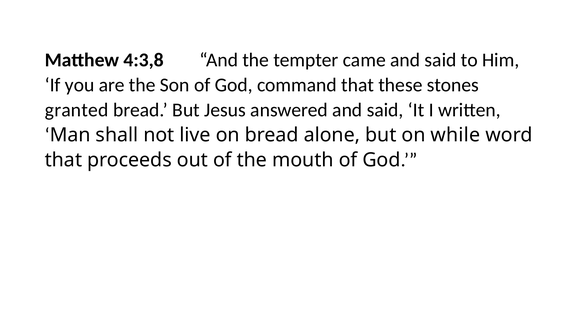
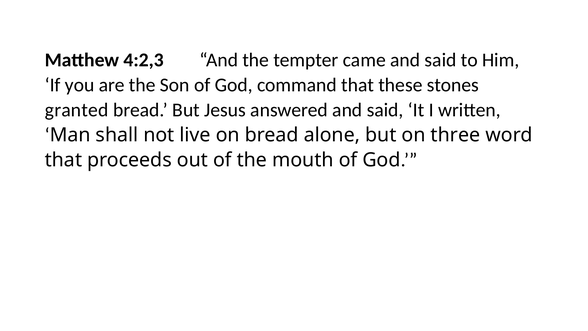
4:3,8: 4:3,8 -> 4:2,3
while: while -> three
